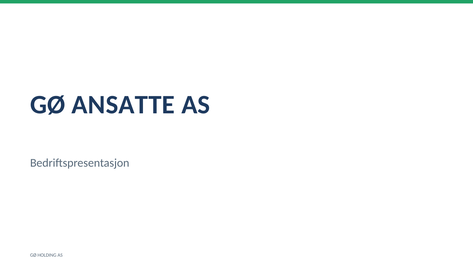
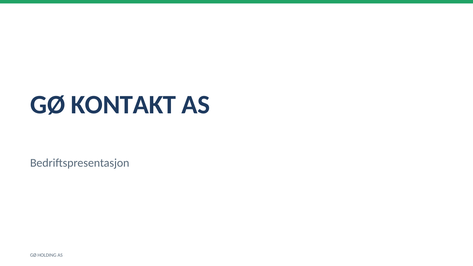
ANSATTE: ANSATTE -> KONTAKT
